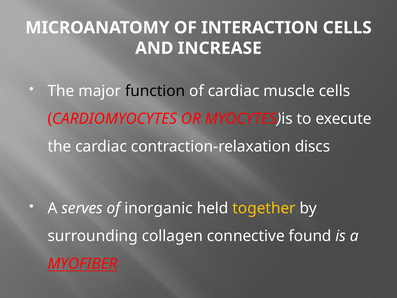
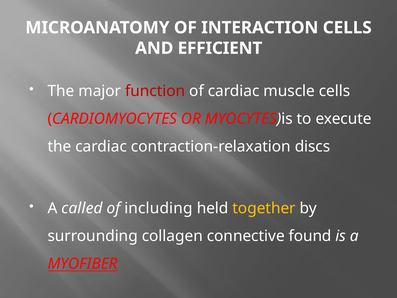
INCREASE: INCREASE -> EFFICIENT
function colour: black -> red
serves: serves -> called
inorganic: inorganic -> including
